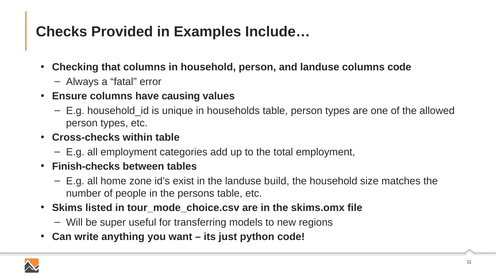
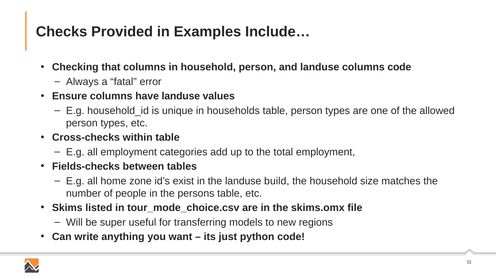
have causing: causing -> landuse
Finish-checks: Finish-checks -> Fields-checks
